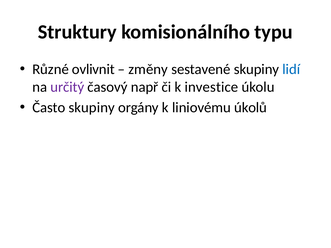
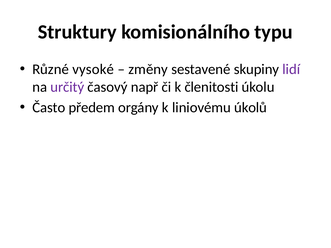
ovlivnit: ovlivnit -> vysoké
lidí colour: blue -> purple
investice: investice -> členitosti
Často skupiny: skupiny -> předem
